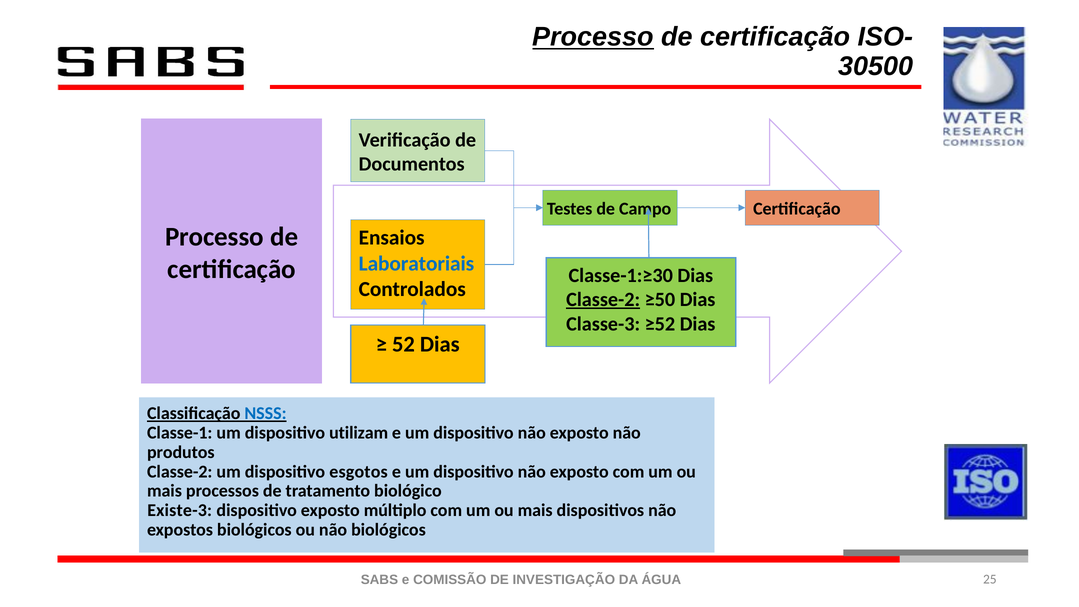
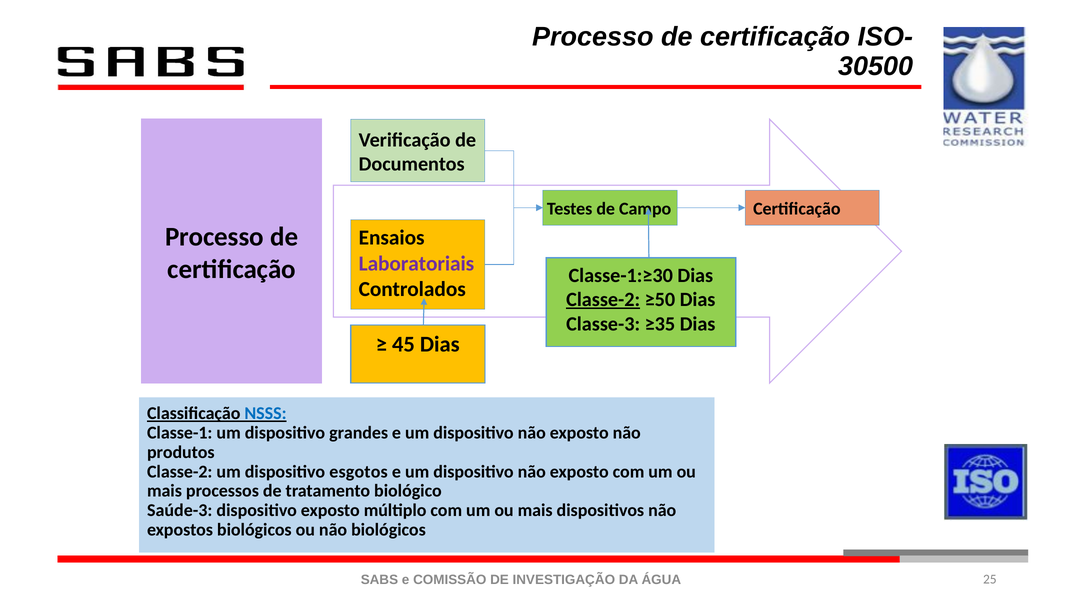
Processo at (593, 37) underline: present -> none
Laboratoriais colour: blue -> purple
≥52: ≥52 -> ≥35
52: 52 -> 45
utilizam: utilizam -> grandes
Existe-3: Existe-3 -> Saúde-3
